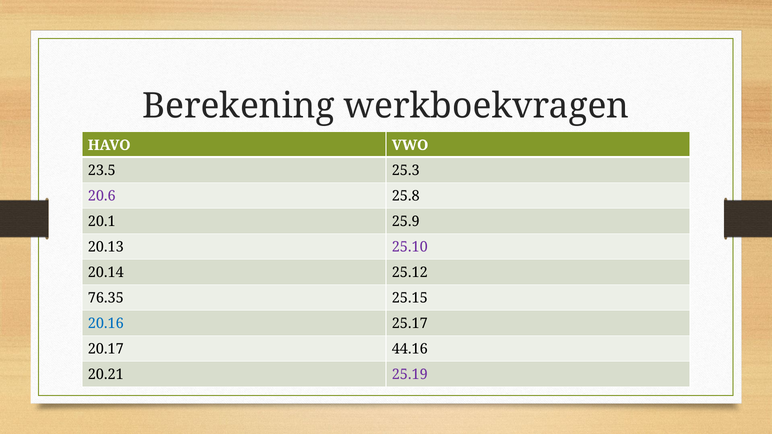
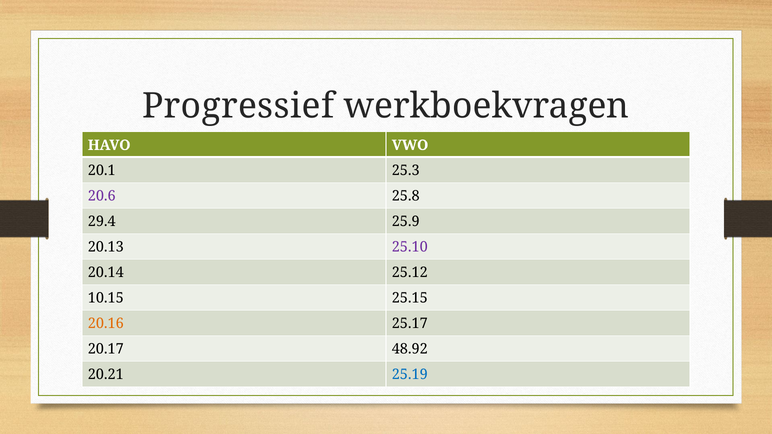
Berekening: Berekening -> Progressief
23.5: 23.5 -> 20.1
20.1: 20.1 -> 29.4
76.35: 76.35 -> 10.15
20.16 colour: blue -> orange
44.16: 44.16 -> 48.92
25.19 colour: purple -> blue
